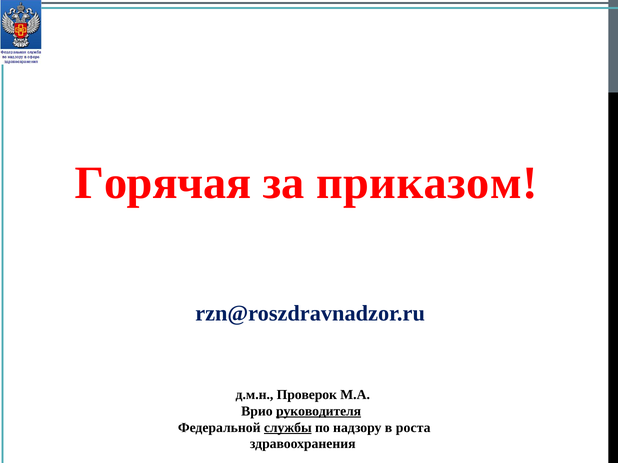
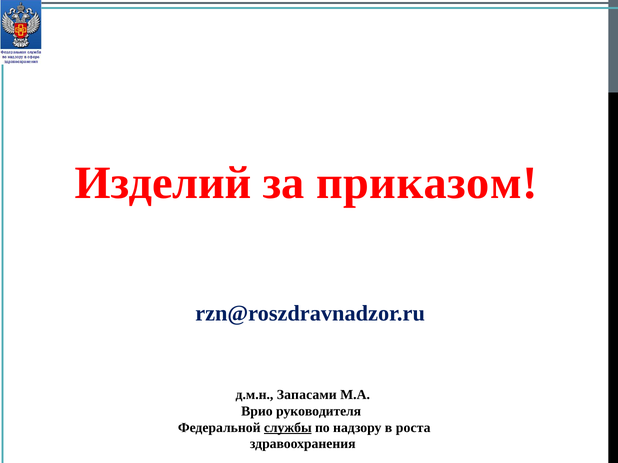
Горячая: Горячая -> Изделий
Проверок: Проверок -> Запасами
руководителя underline: present -> none
